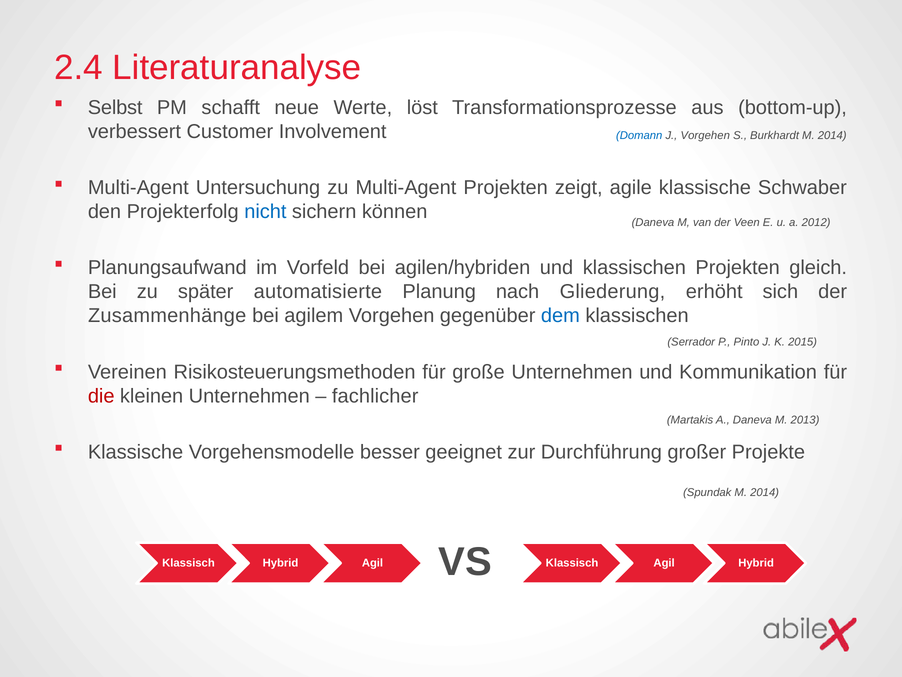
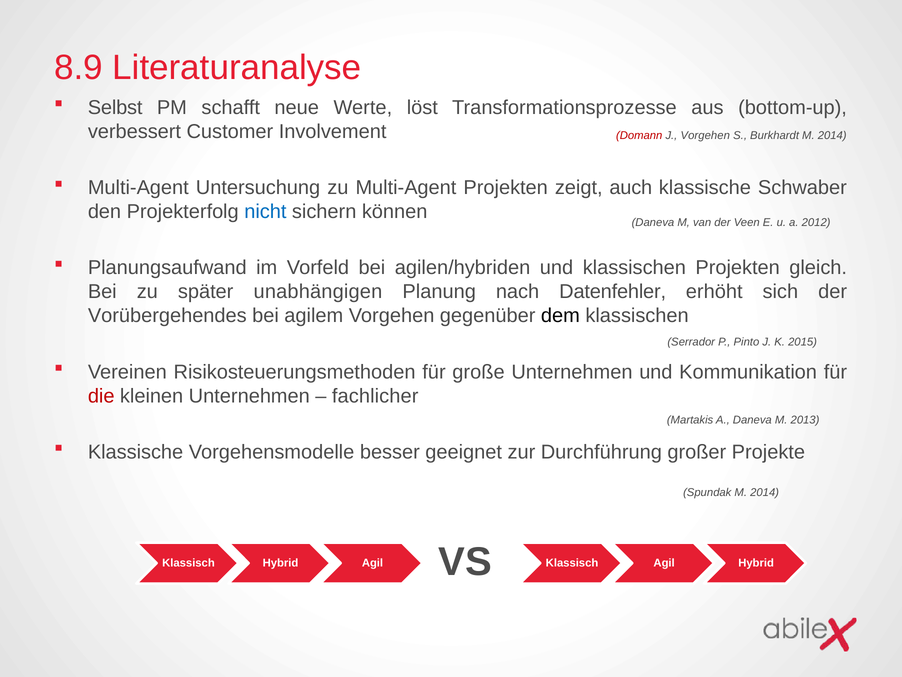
2.4: 2.4 -> 8.9
Domann colour: blue -> red
agile: agile -> auch
automatisierte: automatisierte -> unabhängigen
Gliederung: Gliederung -> Datenfehler
Zusammenhänge: Zusammenhänge -> Vorübergehendes
dem colour: blue -> black
